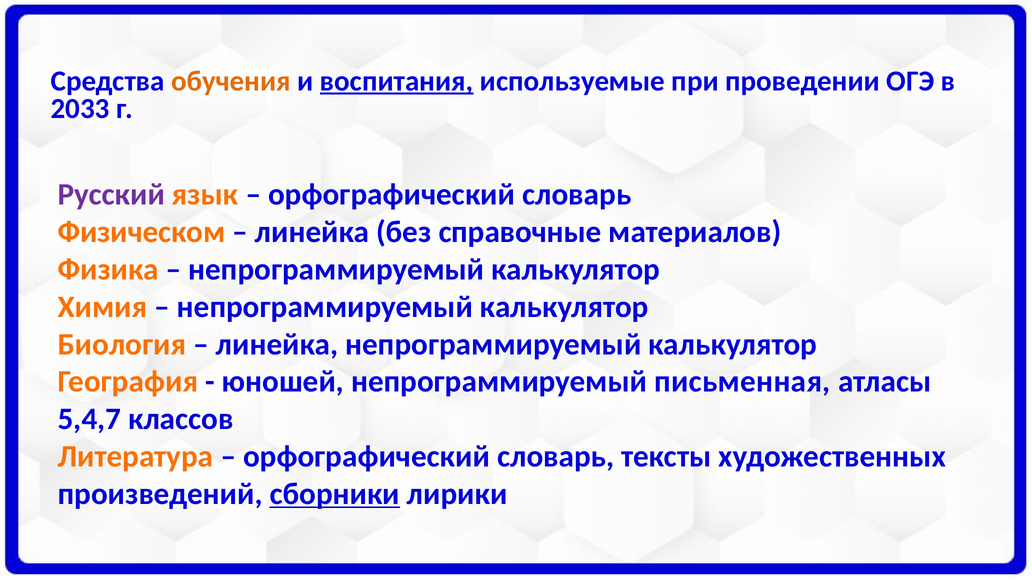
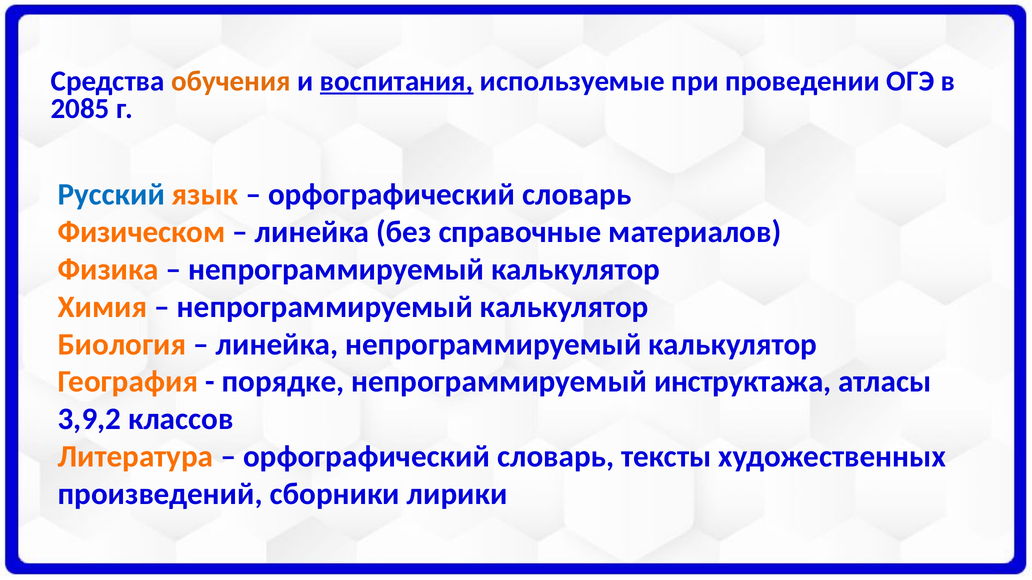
2033: 2033 -> 2085
Русский colour: purple -> blue
юношей: юношей -> порядке
письменная: письменная -> инструктажа
5,4,7: 5,4,7 -> 3,9,2
сборники underline: present -> none
